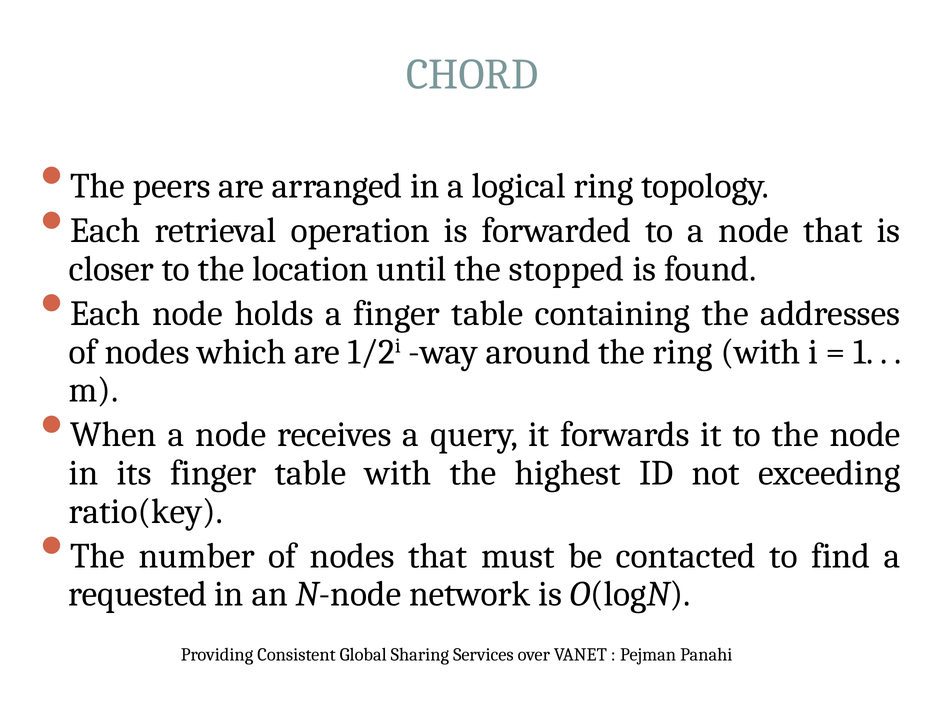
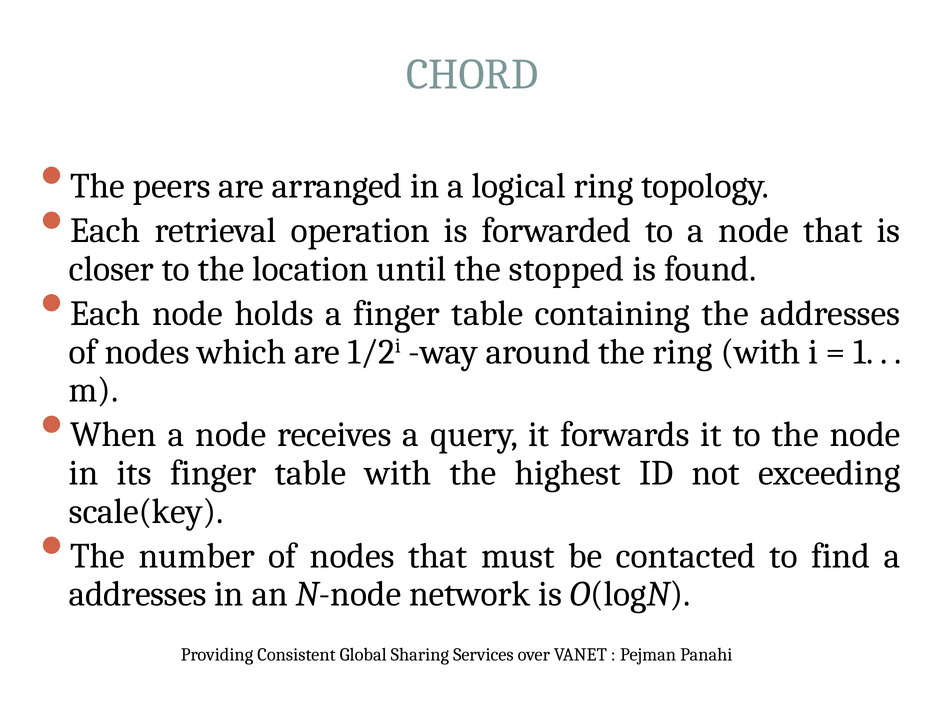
ratio(key: ratio(key -> scale(key
requested at (138, 595): requested -> addresses
